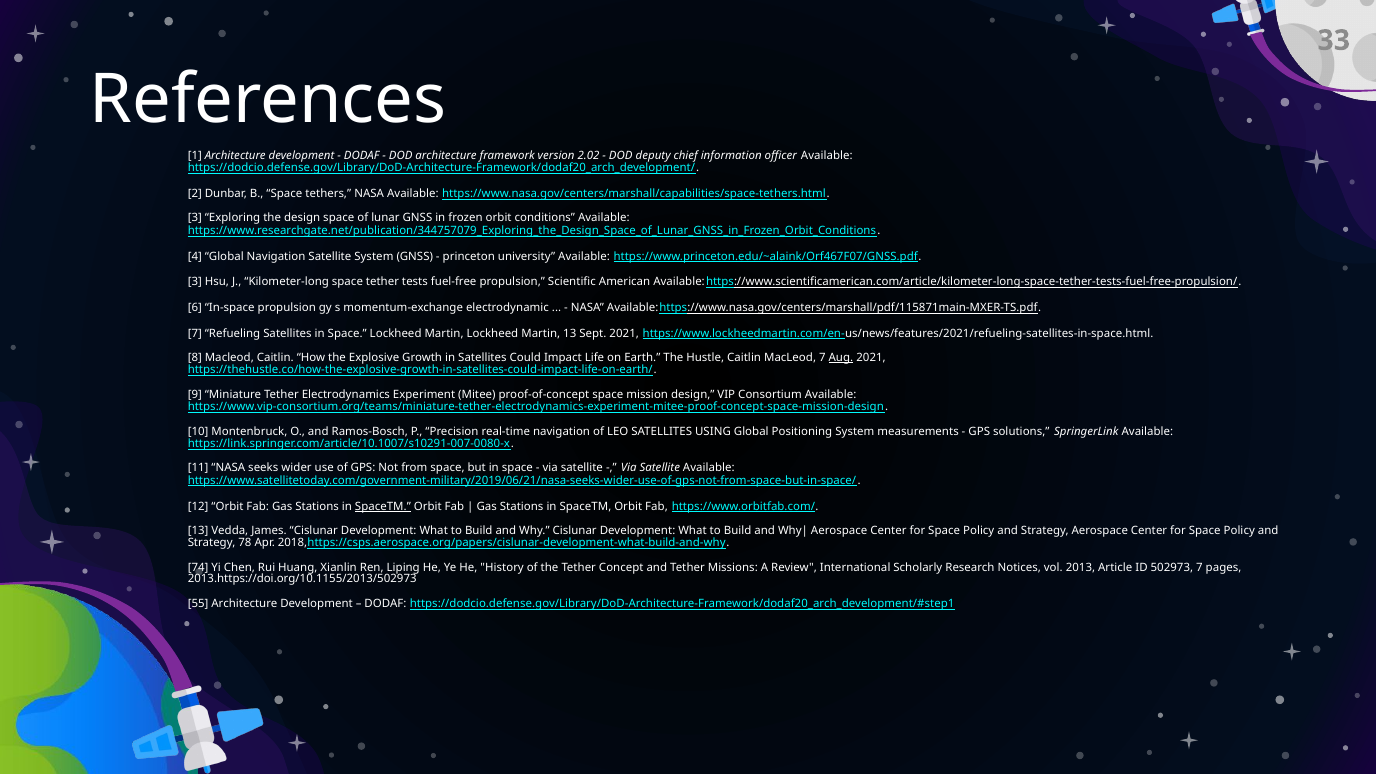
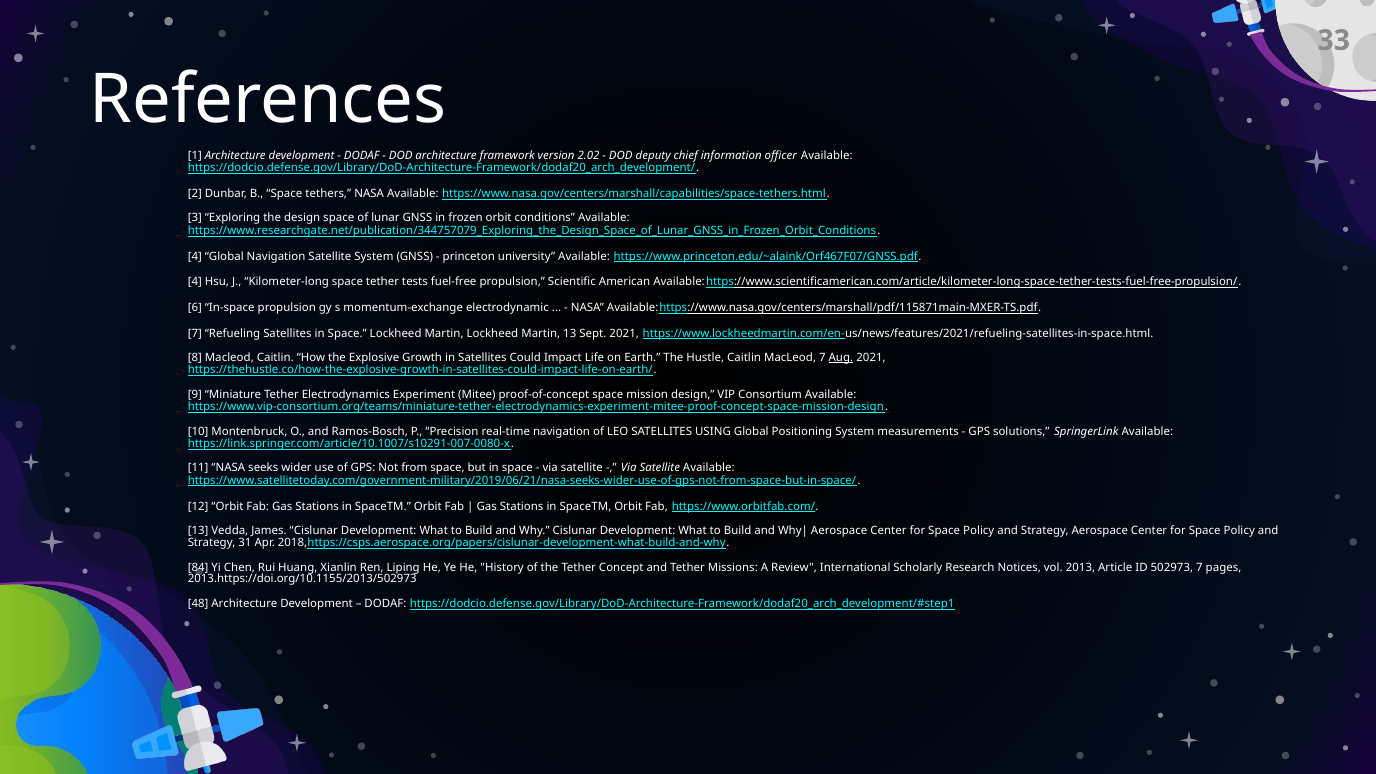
3 at (195, 282): 3 -> 4
SpaceTM at (383, 506) underline: present -> none
78: 78 -> 31
74: 74 -> 84
55: 55 -> 48
